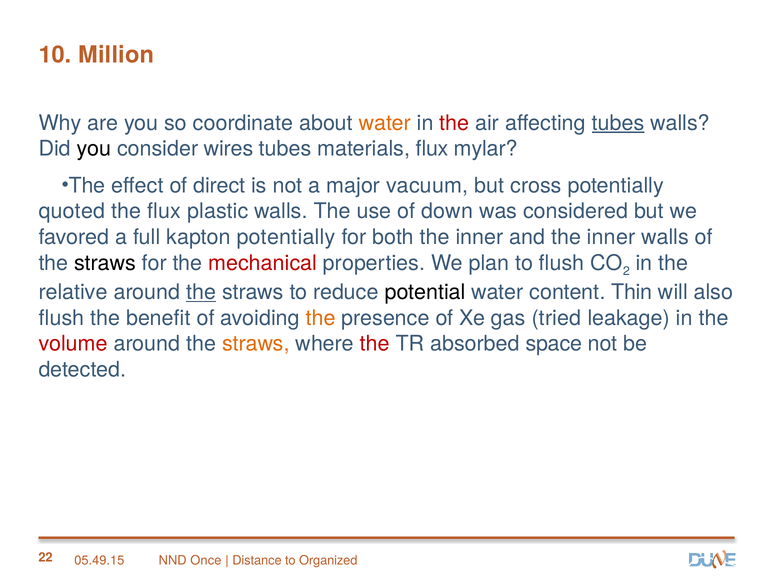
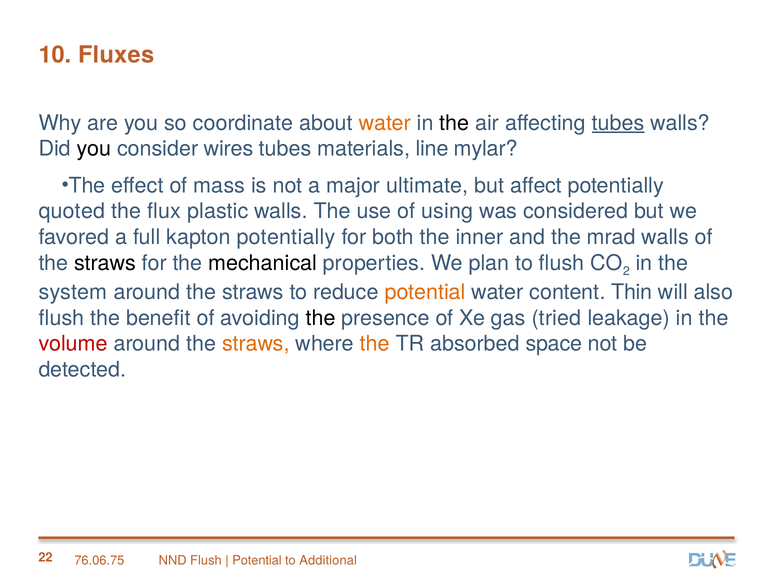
Million: Million -> Fluxes
the at (454, 123) colour: red -> black
materials flux: flux -> line
direct: direct -> mass
vacuum: vacuum -> ultimate
cross: cross -> affect
down: down -> using
and the inner: inner -> mrad
mechanical colour: red -> black
relative: relative -> system
the at (201, 292) underline: present -> none
potential at (425, 292) colour: black -> orange
the at (321, 318) colour: orange -> black
the at (375, 344) colour: red -> orange
NND Once: Once -> Flush
Distance at (257, 560): Distance -> Potential
Organized: Organized -> Additional
05.49.15: 05.49.15 -> 76.06.75
